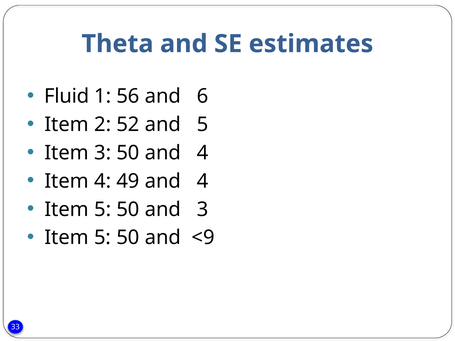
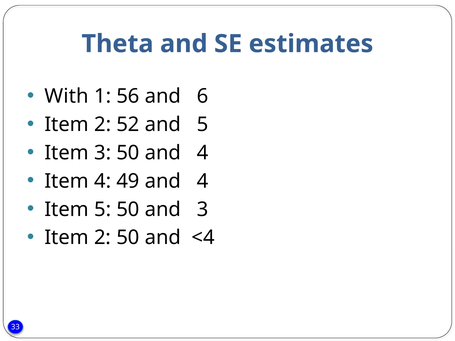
Fluid: Fluid -> With
5 at (103, 238): 5 -> 2
<9: <9 -> <4
